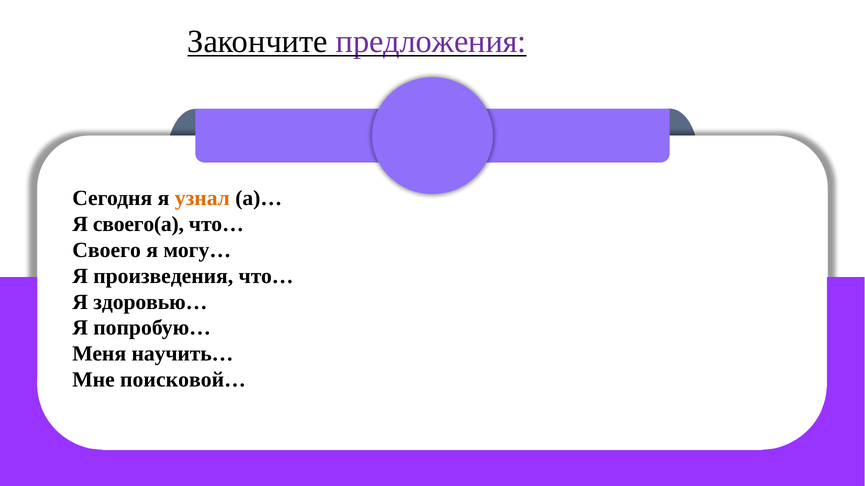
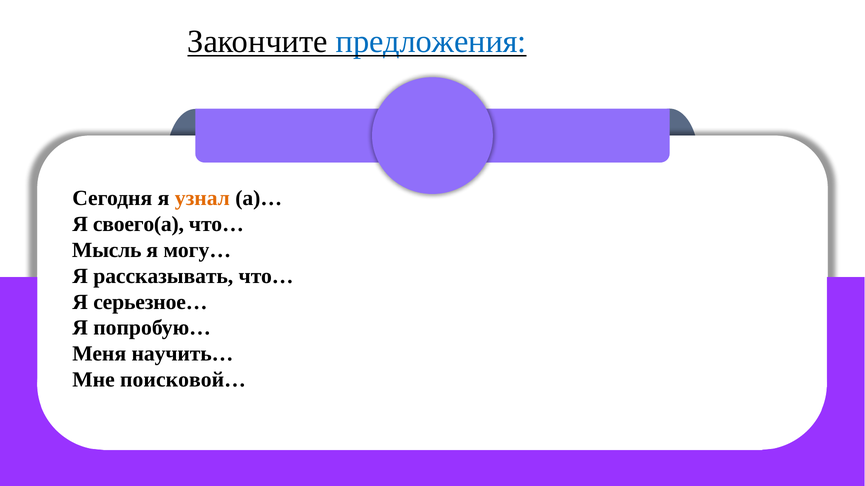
предложения colour: purple -> blue
Своего: Своего -> Мысль
произведения: произведения -> рассказывать
здоровью…: здоровью… -> серьезное…
